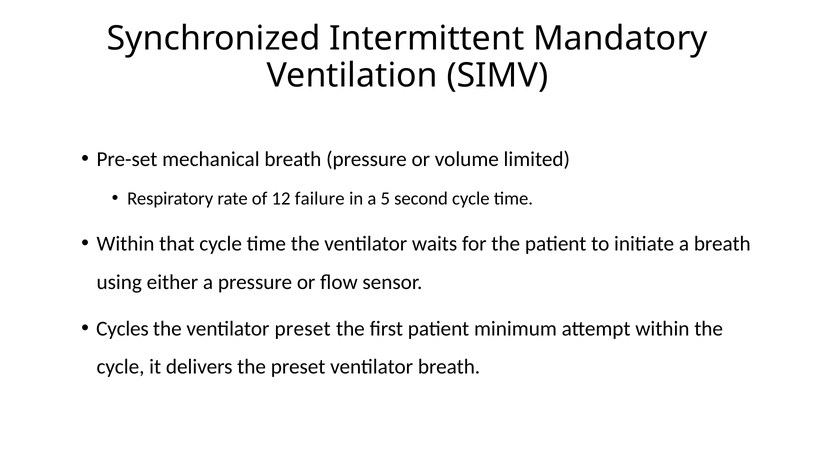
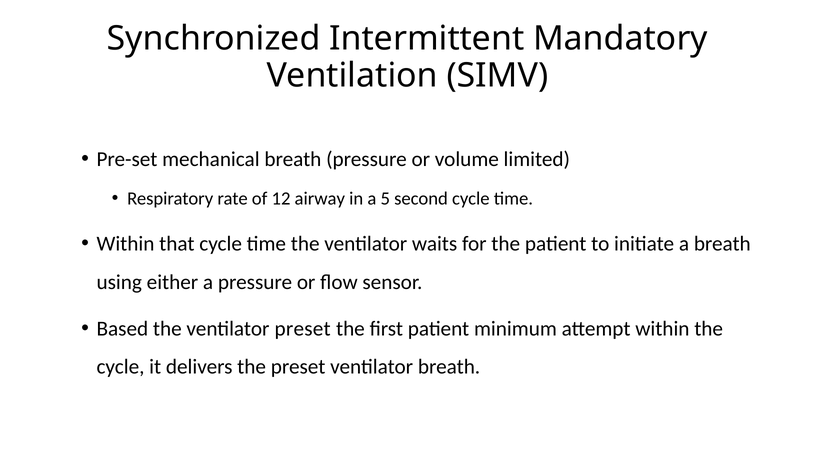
failure: failure -> airway
Cycles: Cycles -> Based
